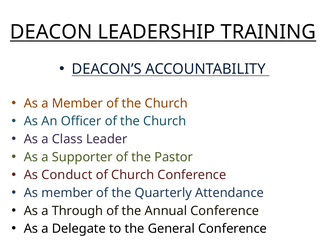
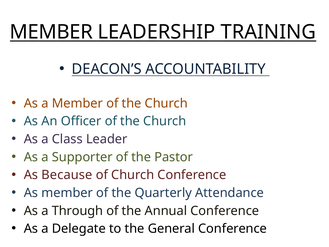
DEACON at (51, 32): DEACON -> MEMBER
Conduct: Conduct -> Because
